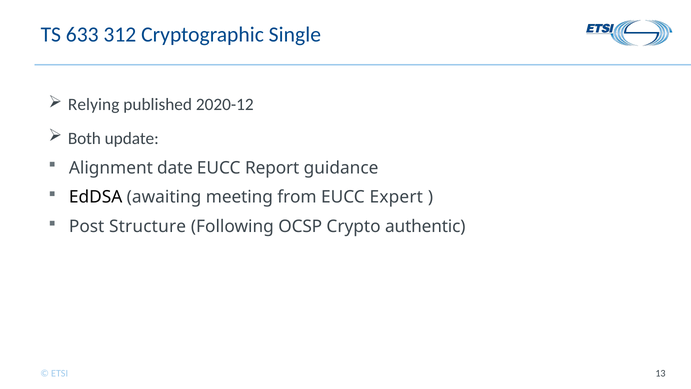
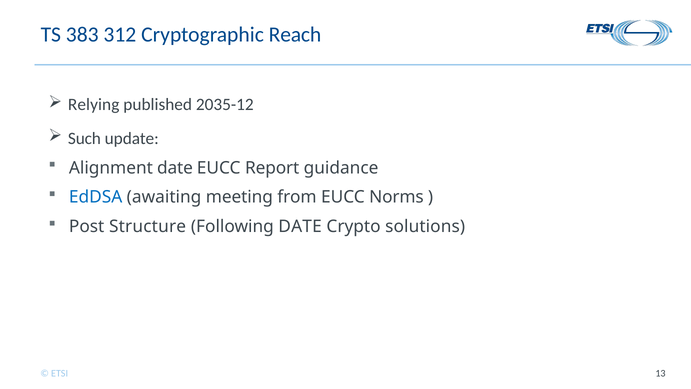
633: 633 -> 383
Single: Single -> Reach
2020-12: 2020-12 -> 2035-12
Both: Both -> Such
EdDSA colour: black -> blue
Expert: Expert -> Norms
Following OCSP: OCSP -> DATE
authentic: authentic -> solutions
